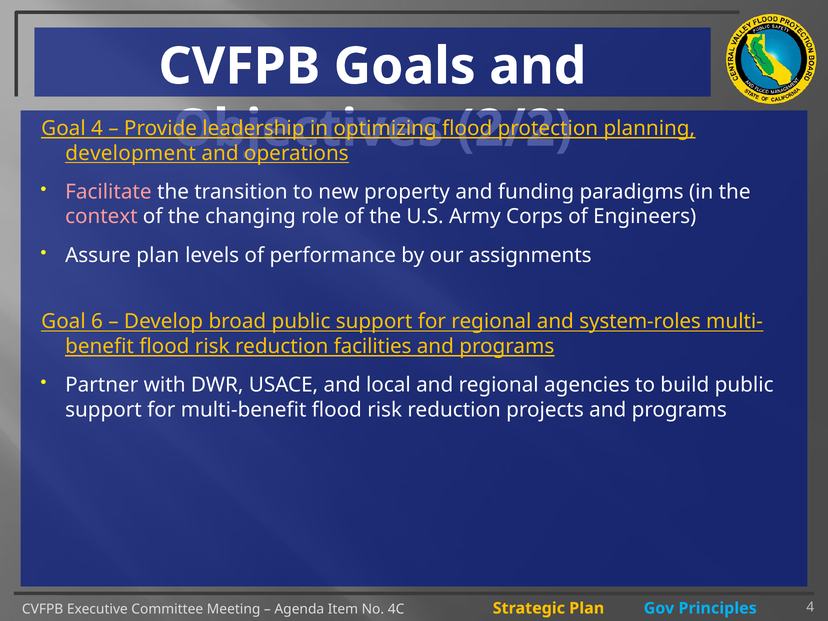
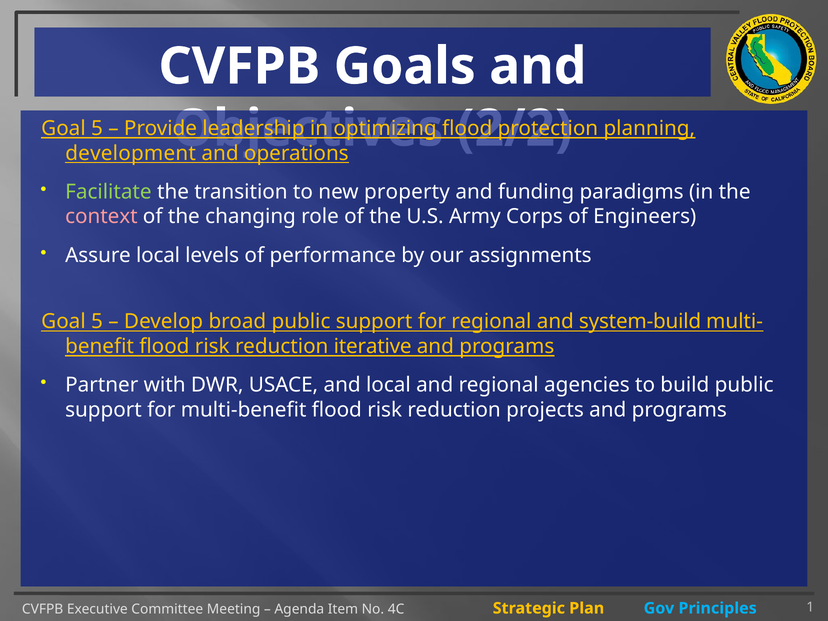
4 at (97, 128): 4 -> 5
Facilitate colour: pink -> light green
Assure plan: plan -> local
6 at (97, 322): 6 -> 5
system-roles: system-roles -> system-build
facilities: facilities -> iterative
4 at (810, 607): 4 -> 1
